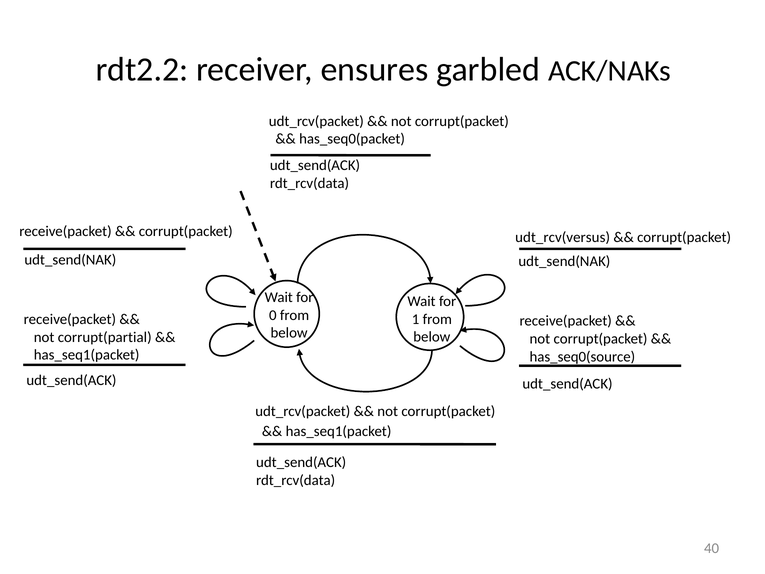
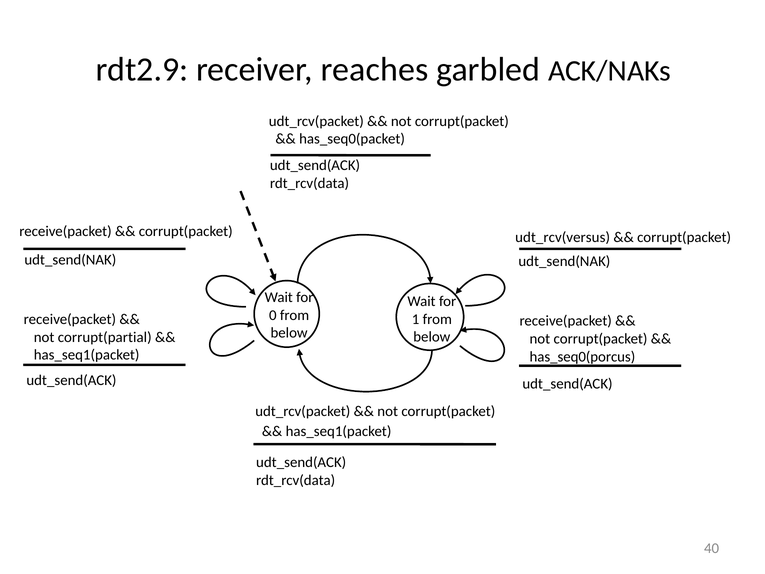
rdt2.2: rdt2.2 -> rdt2.9
ensures: ensures -> reaches
has_seq0(source: has_seq0(source -> has_seq0(porcus
